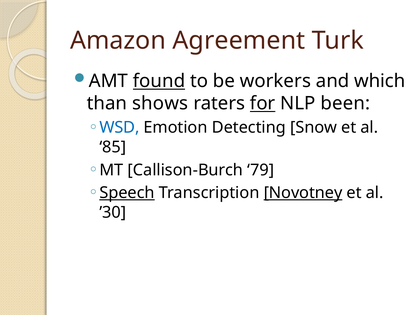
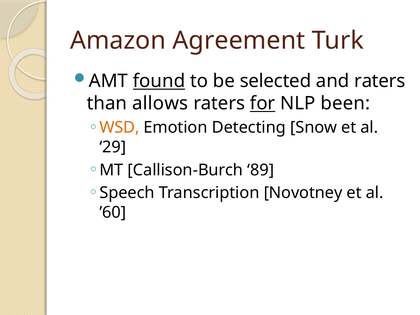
workers: workers -> selected
and which: which -> raters
shows: shows -> allows
WSD colour: blue -> orange
85: 85 -> 29
79: 79 -> 89
Speech underline: present -> none
Novotney underline: present -> none
’30: ’30 -> ’60
